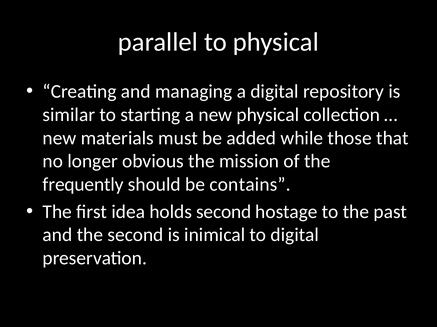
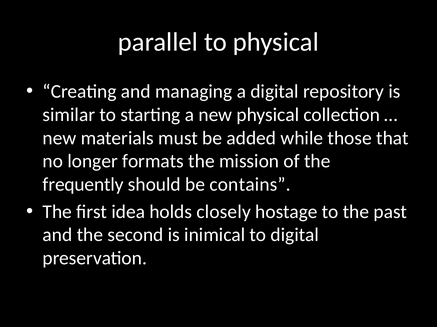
obvious: obvious -> formats
holds second: second -> closely
